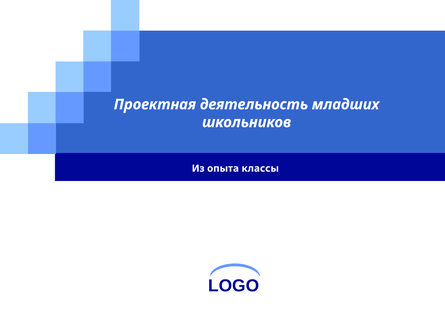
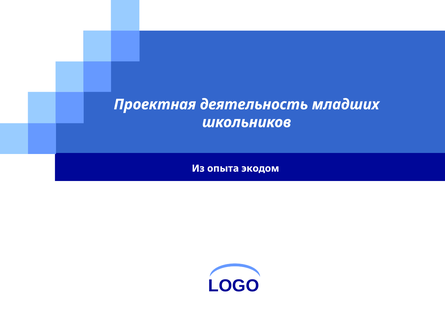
классы: классы -> экодом
